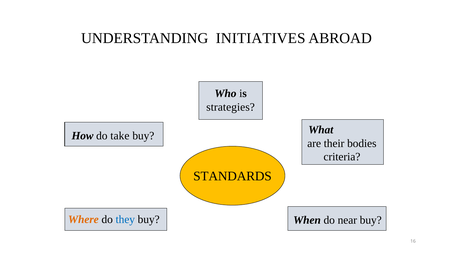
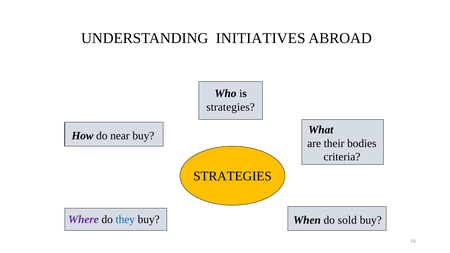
take: take -> near
STANDARDS at (233, 176): STANDARDS -> STRATEGIES
Where colour: orange -> purple
near: near -> sold
